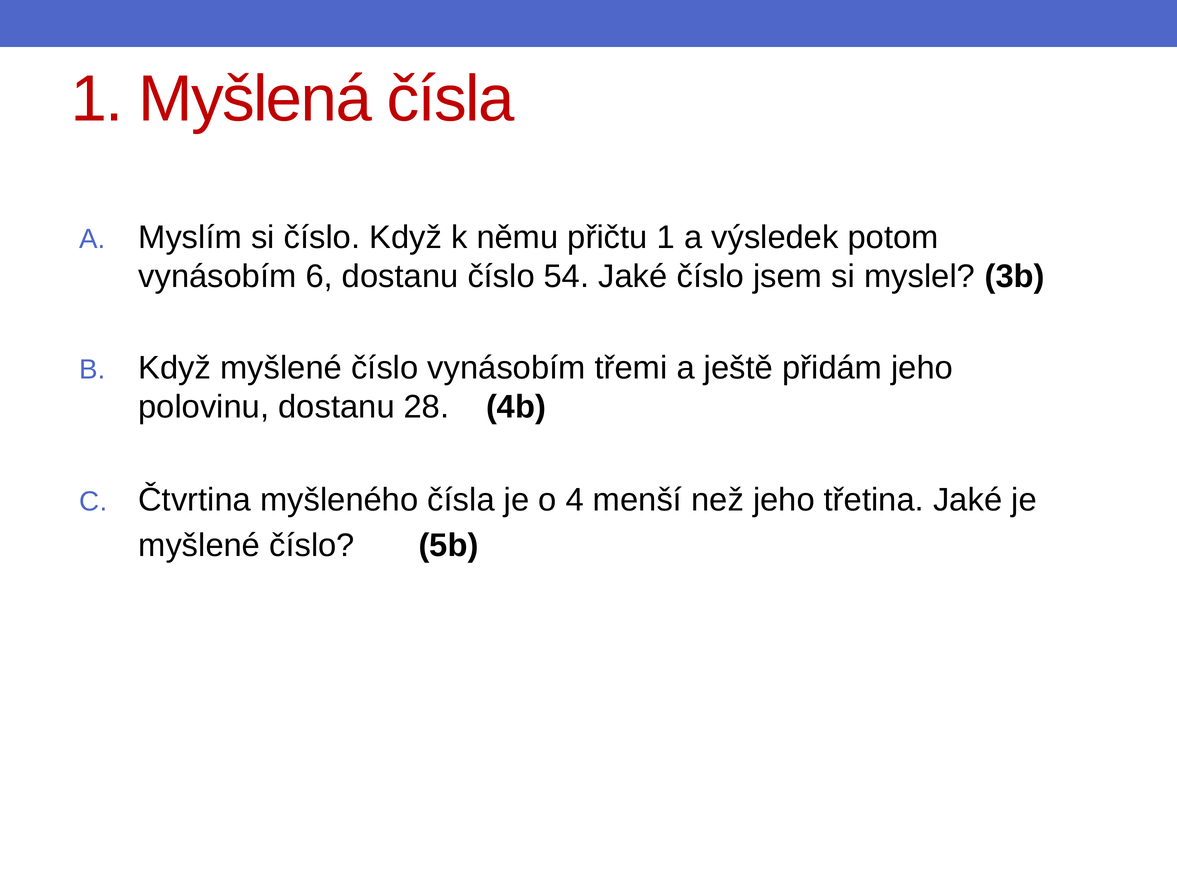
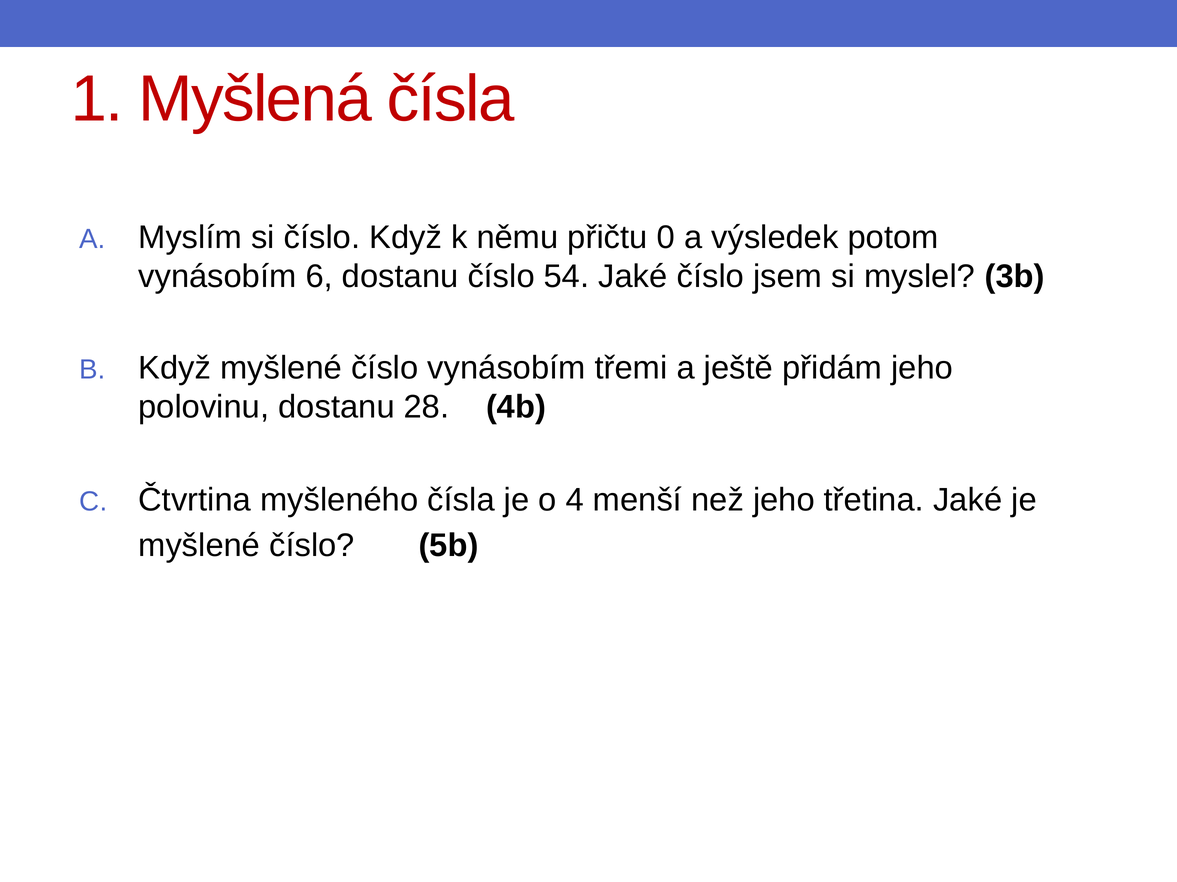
přičtu 1: 1 -> 0
